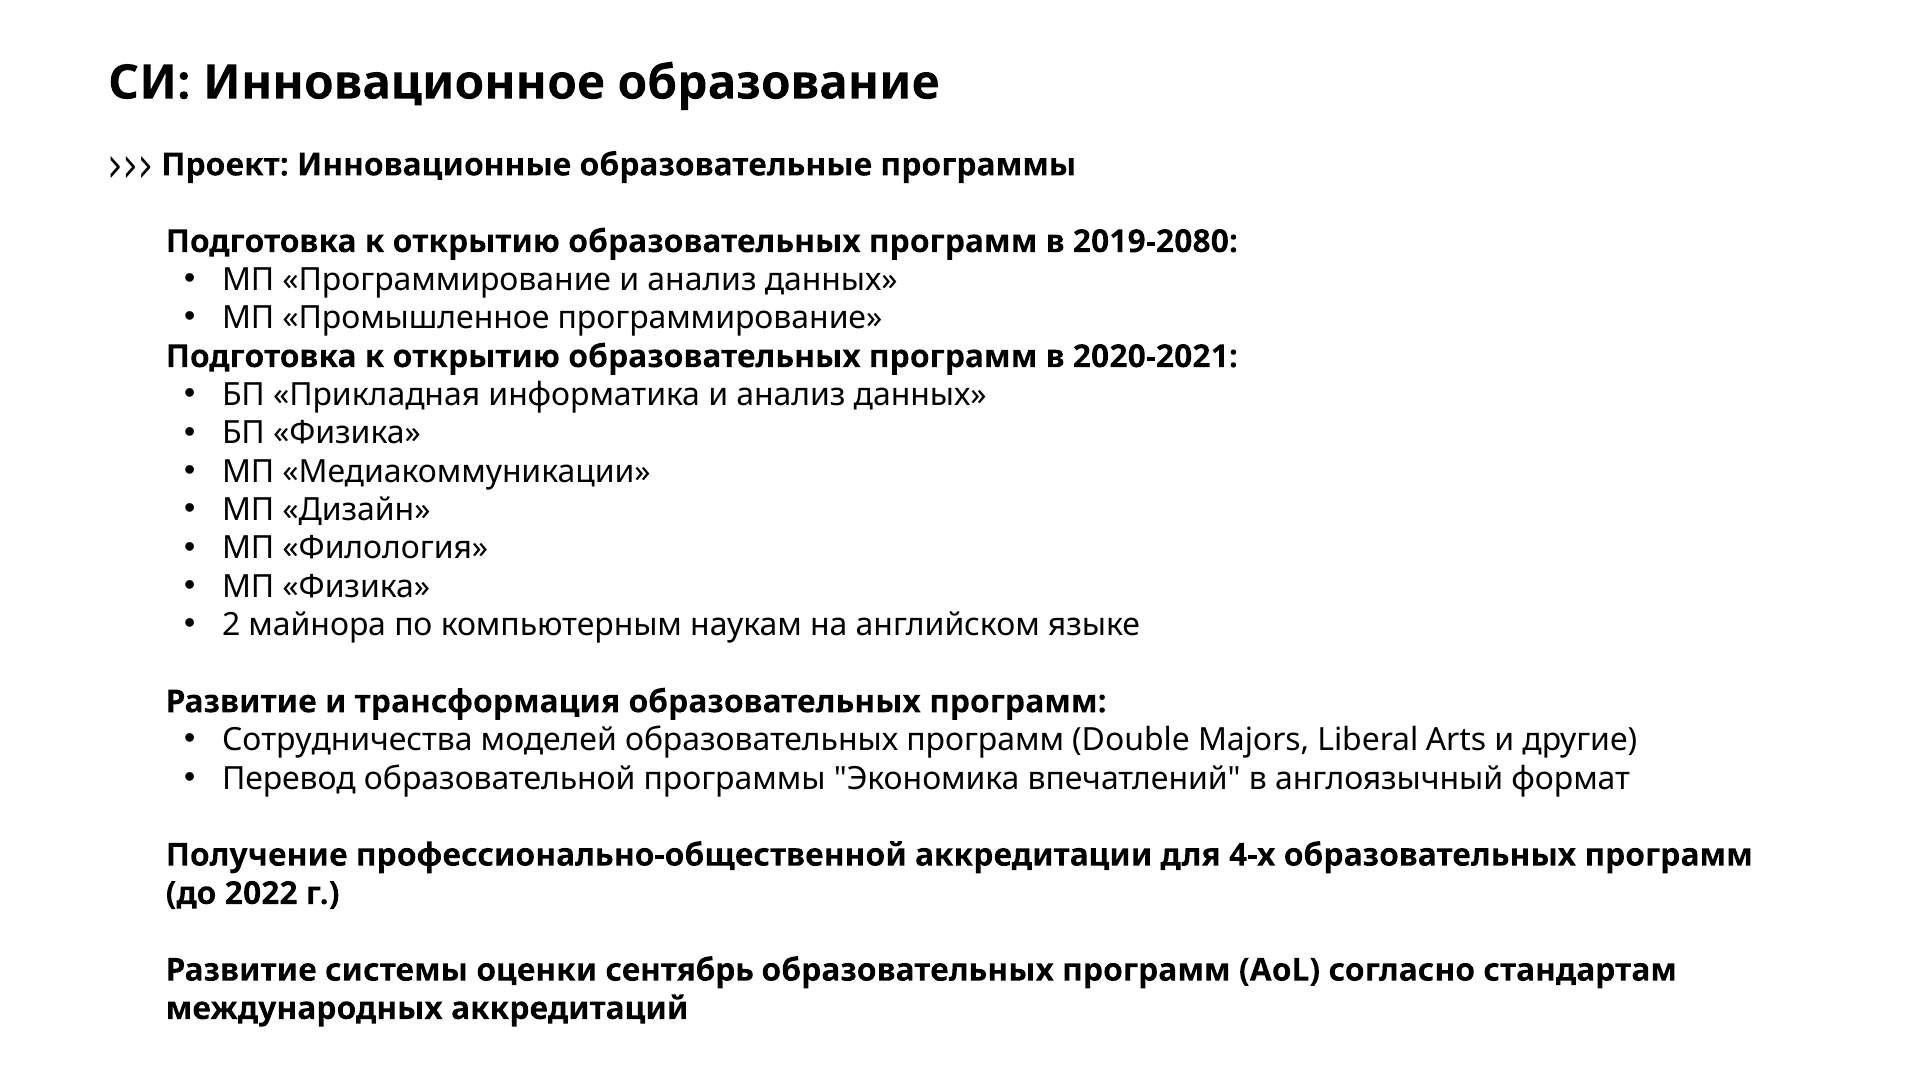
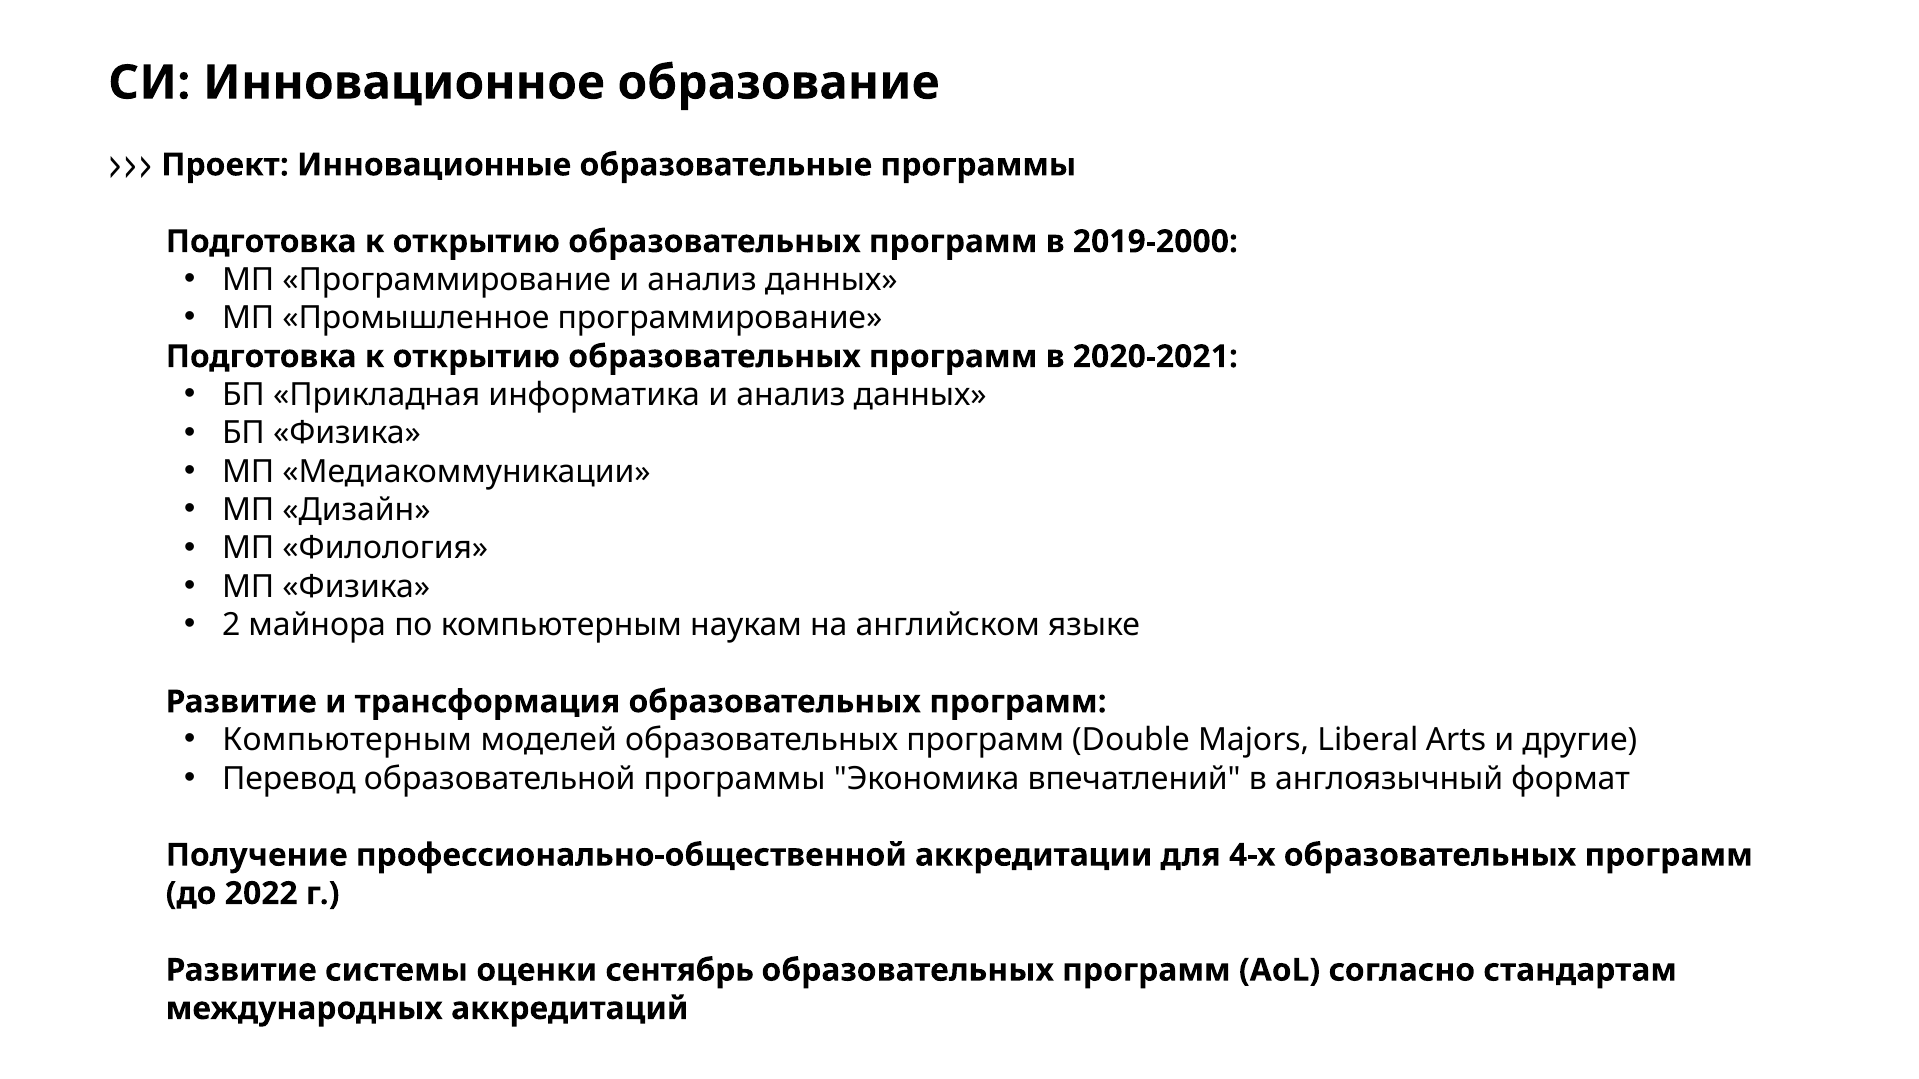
2019-2080: 2019-2080 -> 2019-2000
Сотрудничества at (347, 740): Сотрудничества -> Компьютерным
